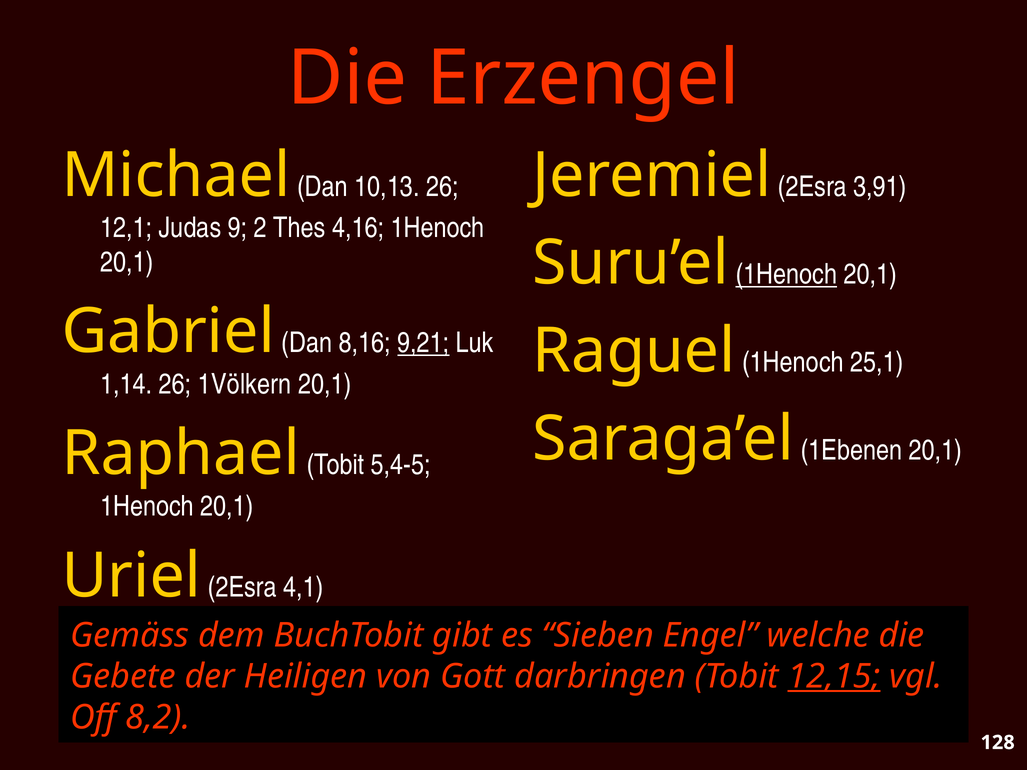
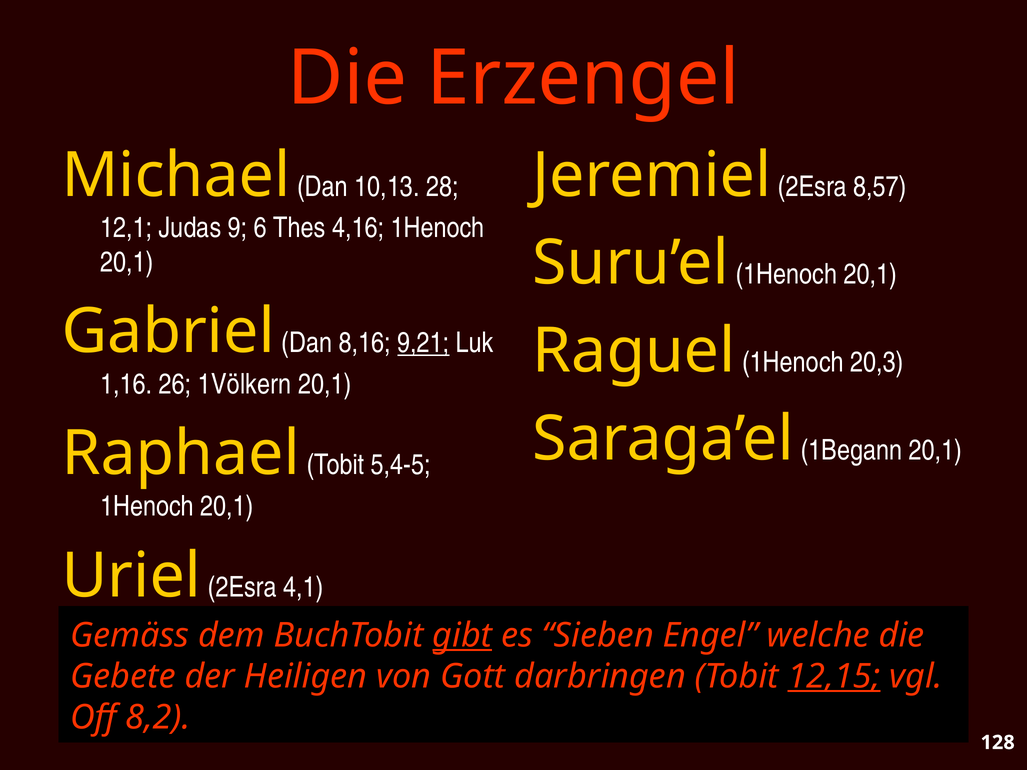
10,13 26: 26 -> 28
3,91: 3,91 -> 8,57
2: 2 -> 6
1Henoch at (786, 275) underline: present -> none
25,1: 25,1 -> 20,3
1,14: 1,14 -> 1,16
1Ebenen: 1Ebenen -> 1Begann
gibt underline: none -> present
